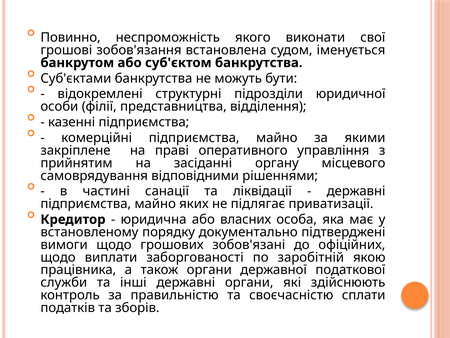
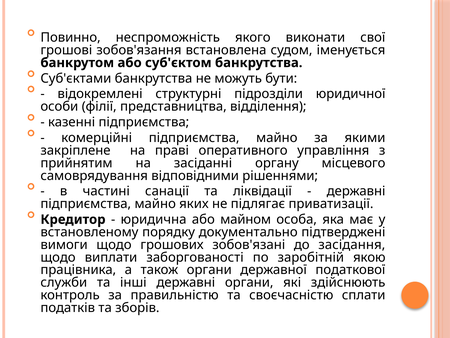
власних: власних -> майном
офіційних: офіційних -> засідання
